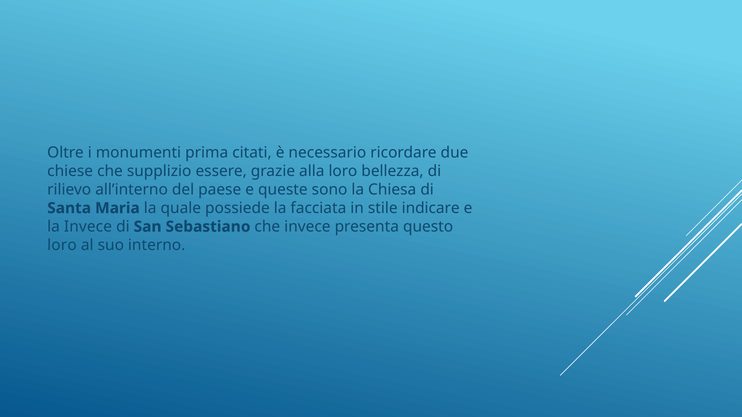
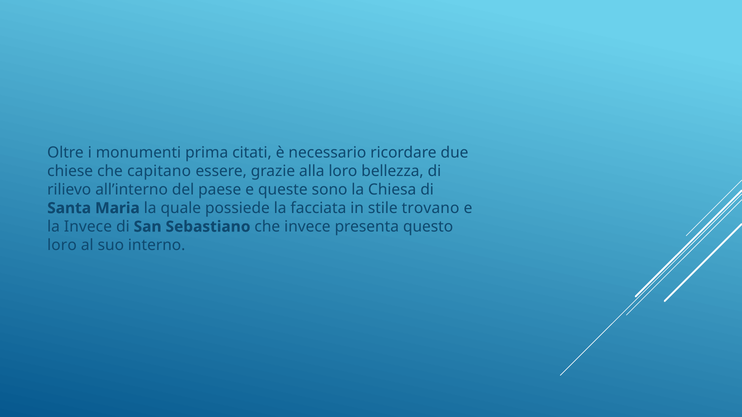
supplizio: supplizio -> capitano
indicare: indicare -> trovano
